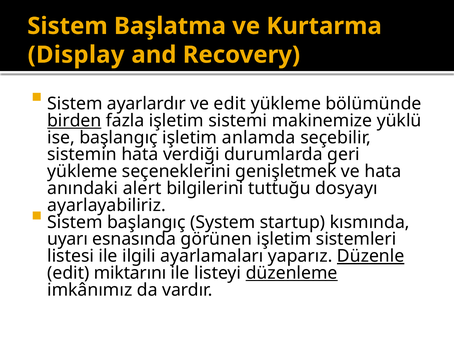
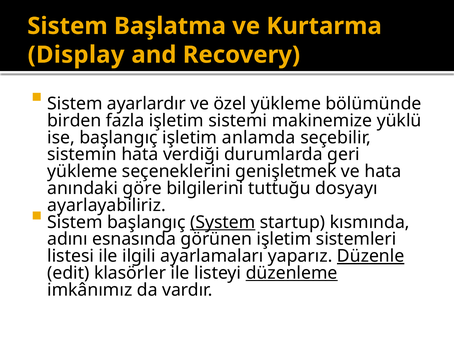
ve edit: edit -> özel
birden underline: present -> none
alert: alert -> göre
System underline: none -> present
uyarı: uyarı -> adını
miktarını: miktarını -> klasörler
